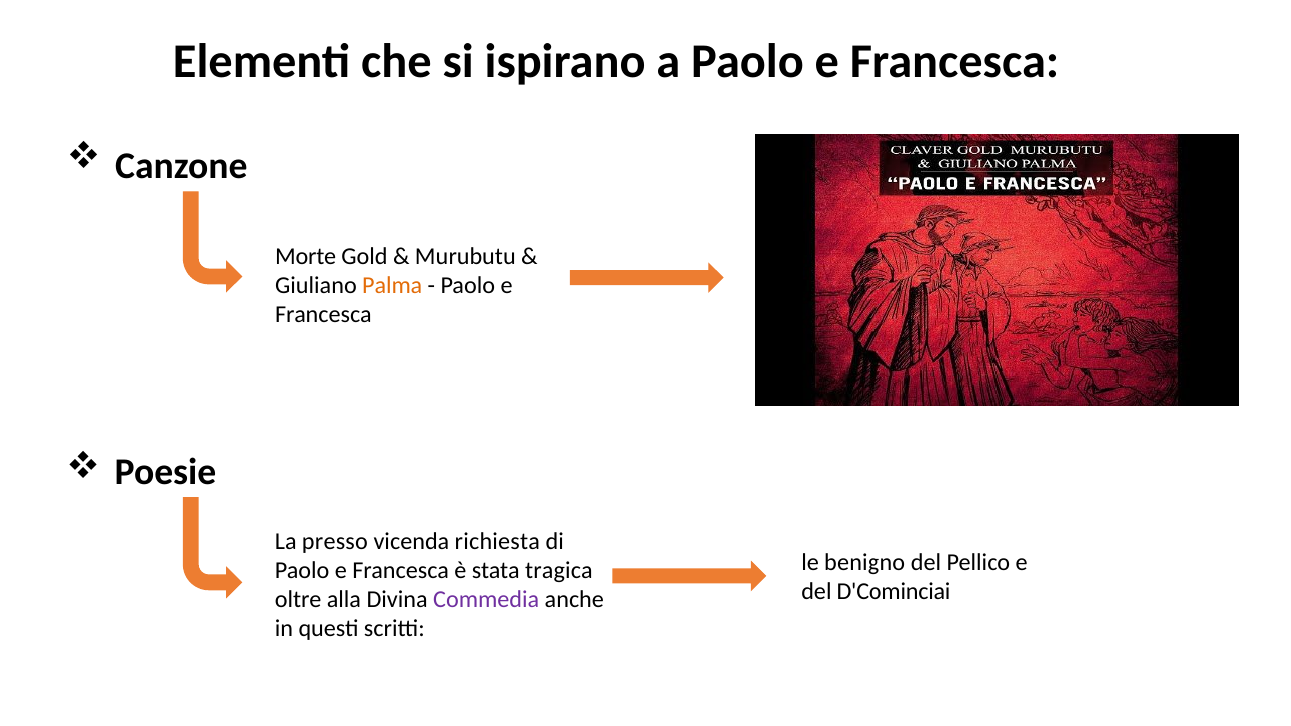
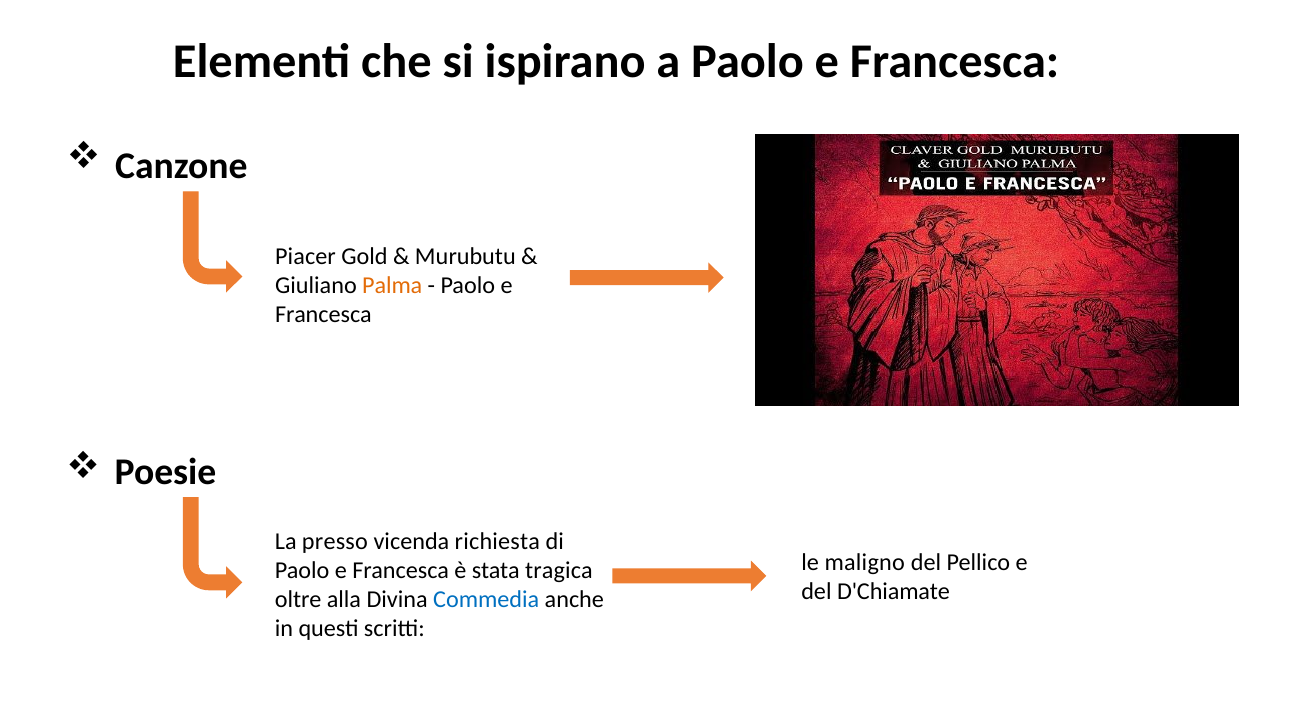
Morte: Morte -> Piacer
benigno: benigno -> maligno
D'Cominciai: D'Cominciai -> D'Chiamate
Commedia colour: purple -> blue
